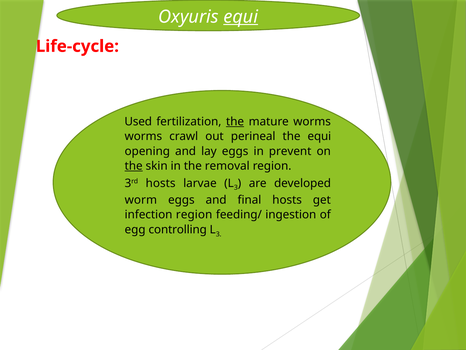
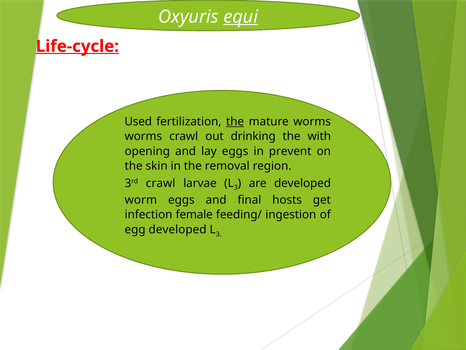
Life-cycle underline: none -> present
perineal: perineal -> drinking
the equi: equi -> with
the at (134, 166) underline: present -> none
3rd hosts: hosts -> crawl
infection region: region -> female
egg controlling: controlling -> developed
